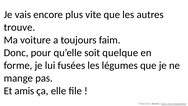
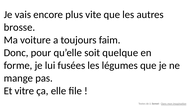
trouve: trouve -> brosse
amis: amis -> vitre
